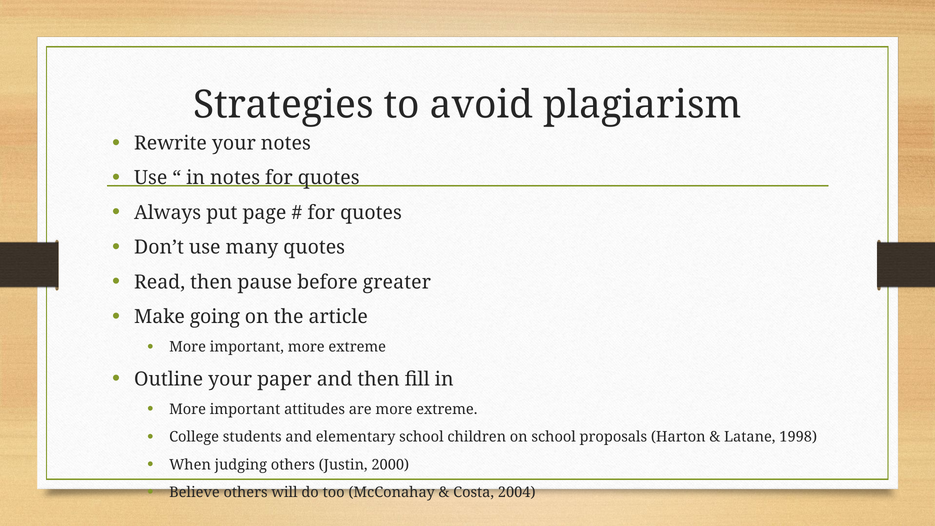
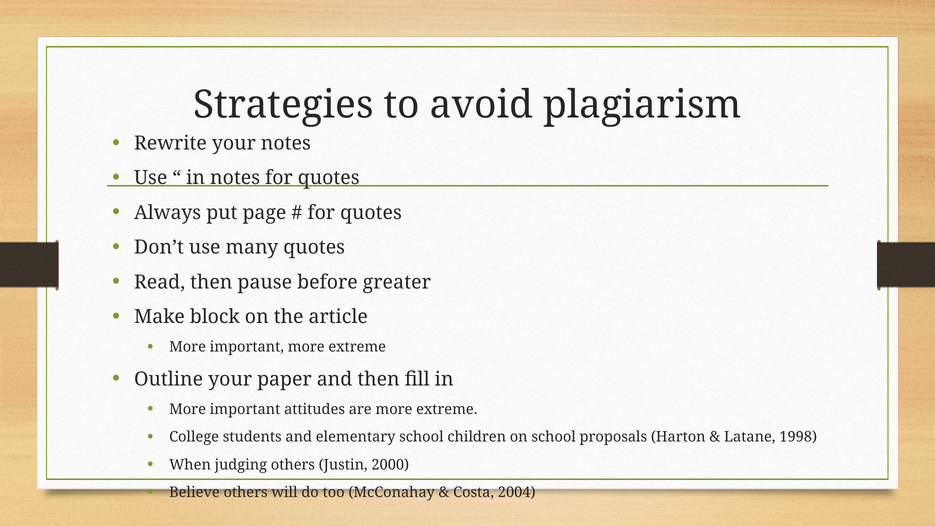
going: going -> block
